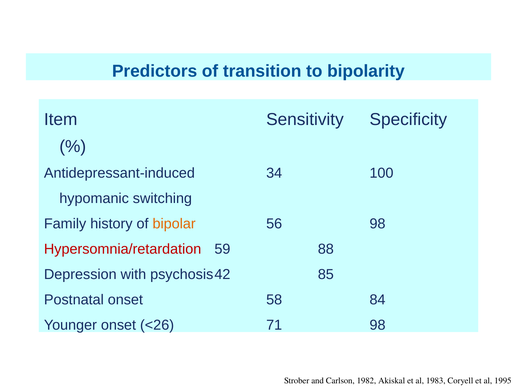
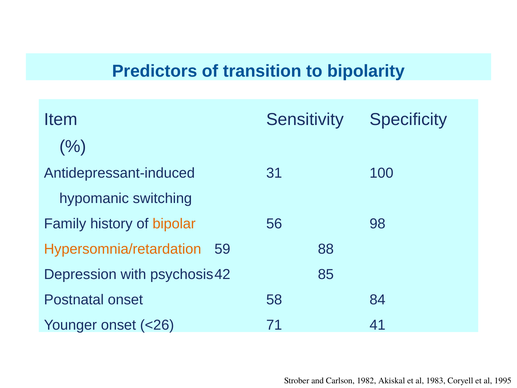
34: 34 -> 31
Hypersomnia/retardation colour: red -> orange
71 98: 98 -> 41
